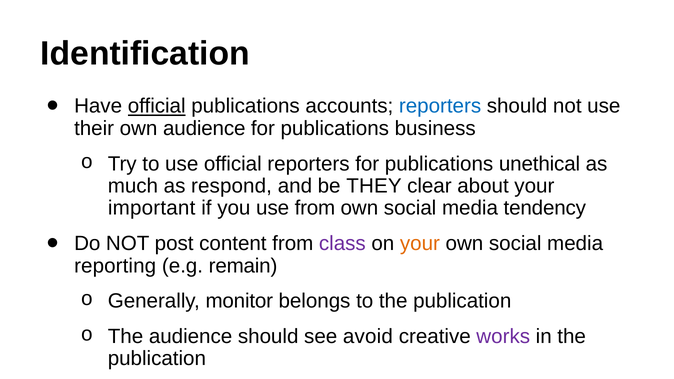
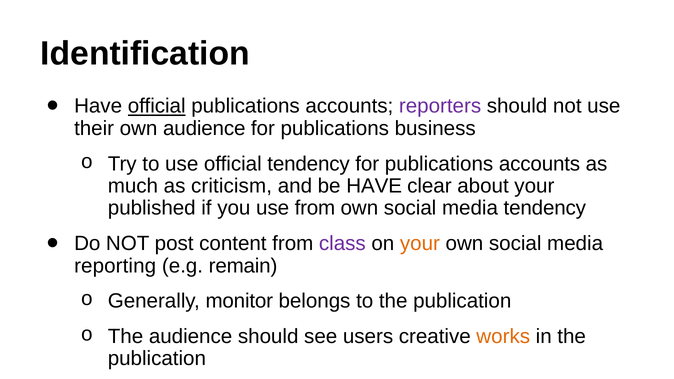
reporters at (440, 106) colour: blue -> purple
official reporters: reporters -> tendency
for publications unethical: unethical -> accounts
respond: respond -> criticism
be THEY: THEY -> HAVE
important: important -> published
avoid: avoid -> users
works colour: purple -> orange
